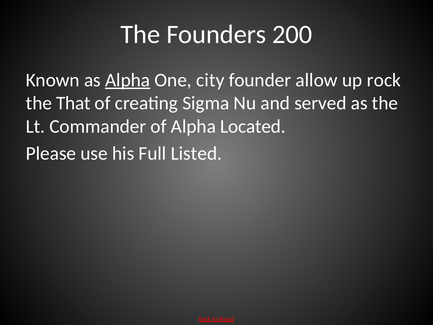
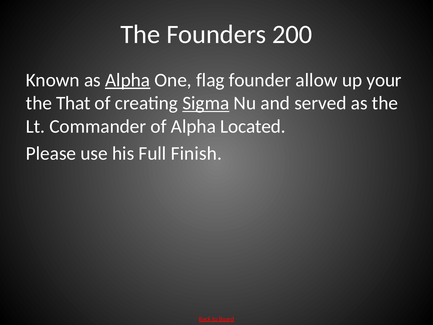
city: city -> flag
rock: rock -> your
Sigma underline: none -> present
Listed: Listed -> Finish
